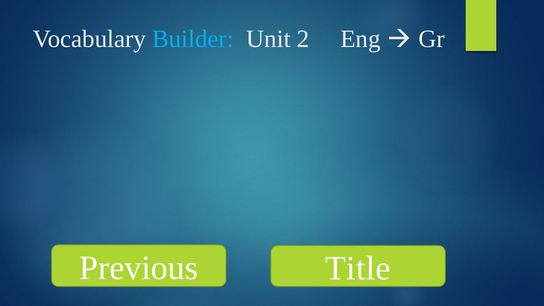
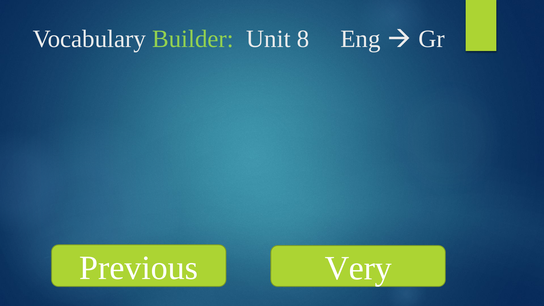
Builder colour: light blue -> light green
2: 2 -> 8
Title: Title -> Very
